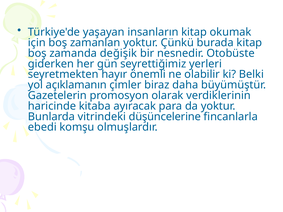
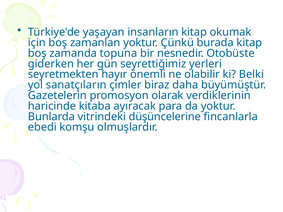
değişik: değişik -> topuna
açıklamanın: açıklamanın -> sanatçıların
